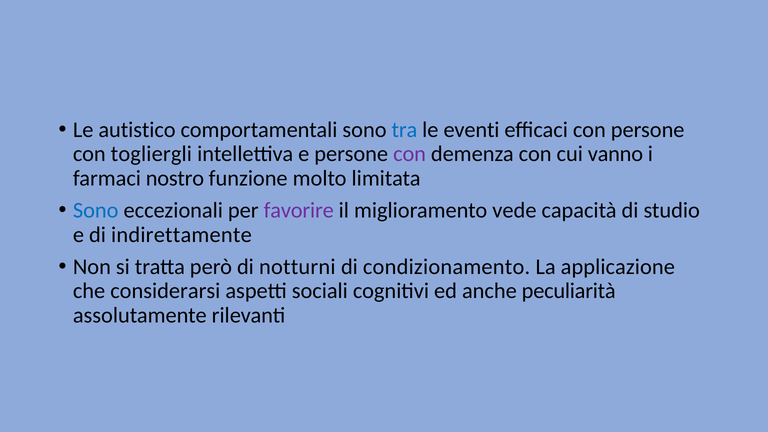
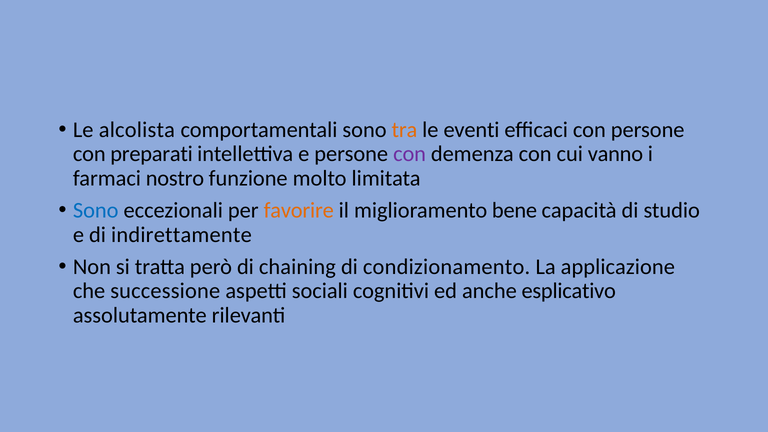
autistico: autistico -> alcolista
tra colour: blue -> orange
togliergli: togliergli -> preparati
favorire colour: purple -> orange
vede: vede -> bene
notturni: notturni -> chaining
considerarsi: considerarsi -> successione
peculiarità: peculiarità -> esplicativo
